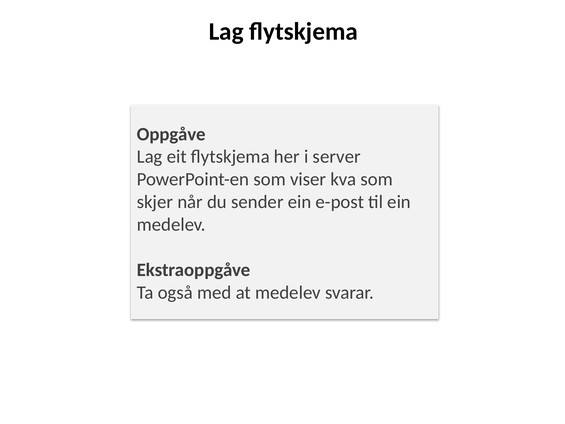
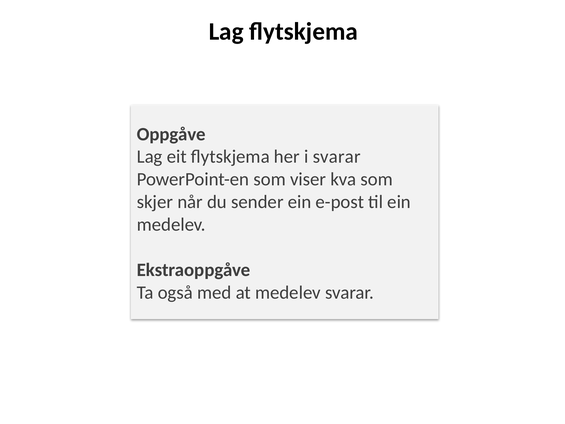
i server: server -> svarar
